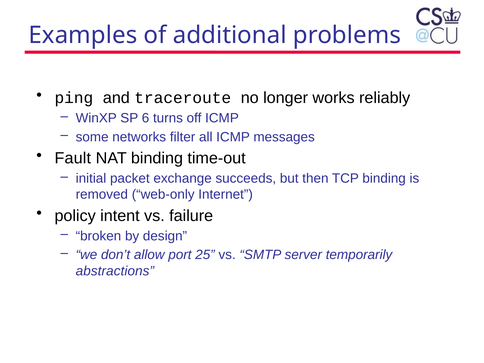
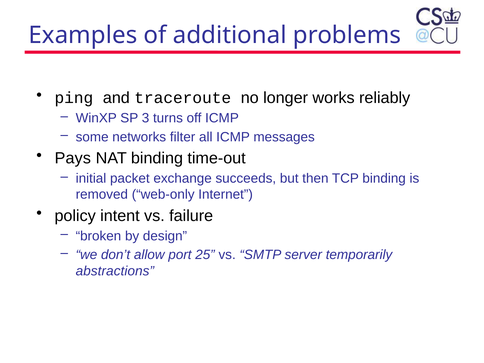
6: 6 -> 3
Fault: Fault -> Pays
